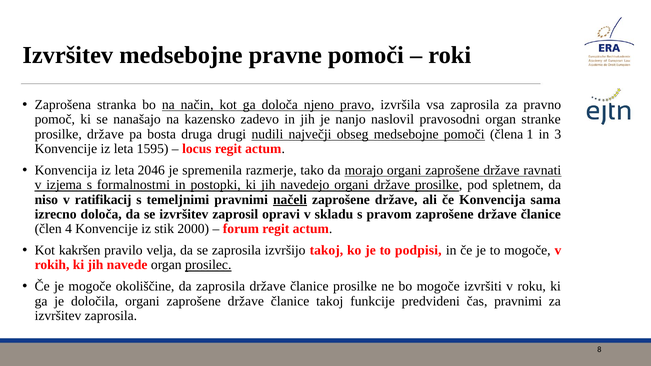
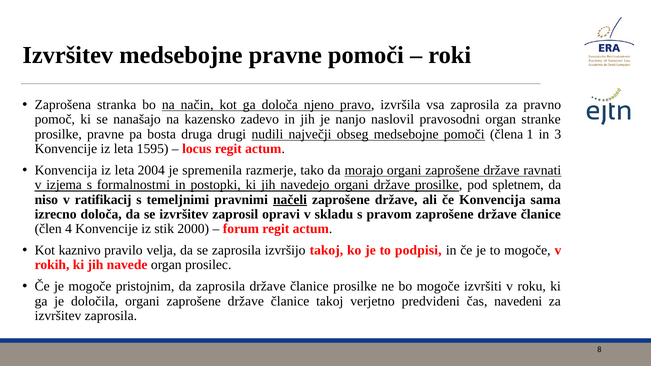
prosilke države: države -> pravne
2046: 2046 -> 2004
kakršen: kakršen -> kaznivo
prosilec underline: present -> none
okoliščine: okoliščine -> pristojnim
funkcije: funkcije -> verjetno
čas pravnimi: pravnimi -> navedeni
